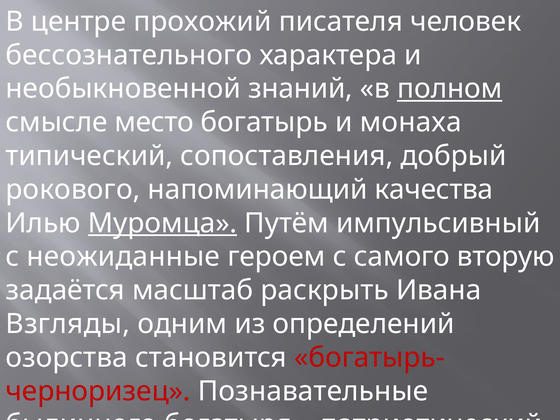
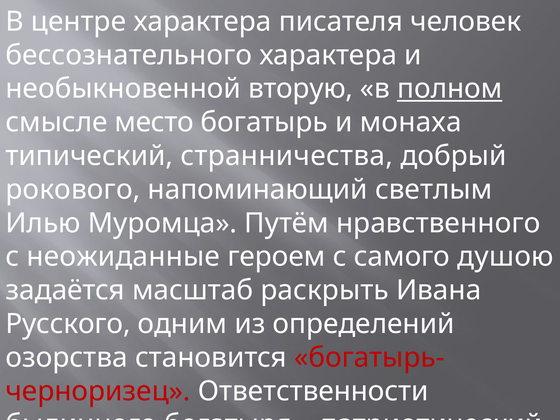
центре прохожий: прохожий -> характера
знаний: знаний -> вторую
сопоставления: сопоставления -> странничества
качества: качества -> светлым
Муромца underline: present -> none
импульсивный: импульсивный -> нравственного
вторую: вторую -> душою
Взгляды: Взгляды -> Русского
Познавательные: Познавательные -> Ответственности
